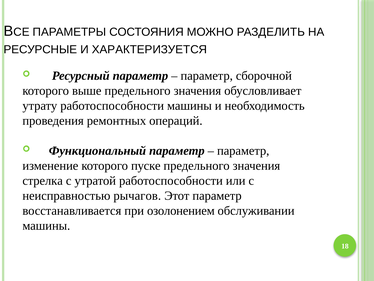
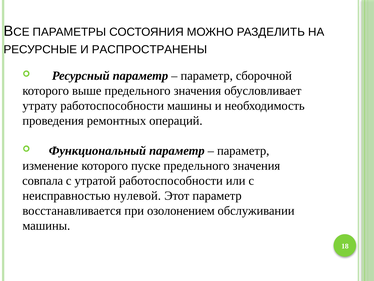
ХАРАКТЕРИЗУЕТСЯ: ХАРАКТЕРИЗУЕТСЯ -> РАСПРОСТРАНЕНЫ
стрелка: стрелка -> совпала
рычагов: рычагов -> нулевой
